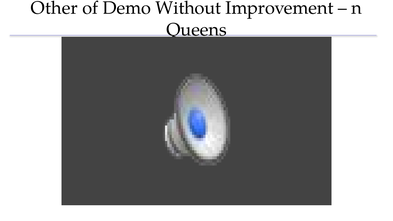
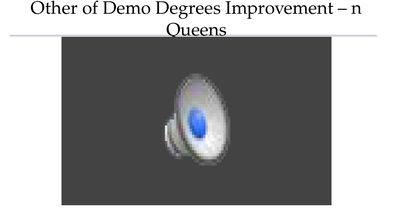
Without: Without -> Degrees
